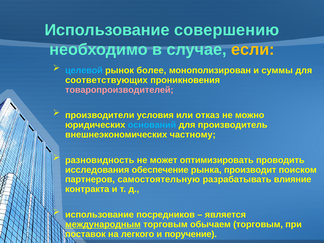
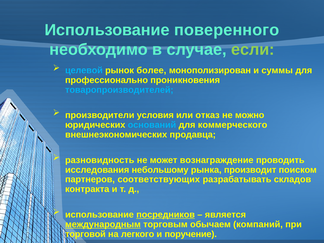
совершению: совершению -> поверенного
если colour: yellow -> light green
соответствующих: соответствующих -> профессионально
товаропроизводителей colour: pink -> light blue
производитель: производитель -> коммерческого
частному: частному -> продавца
оптимизировать: оптимизировать -> вознаграждение
обеспечение: обеспечение -> небольшому
самостоятельную: самостоятельную -> соответствующих
влияние: влияние -> складов
посредников underline: none -> present
обычаем торговым: торговым -> компаний
поставок: поставок -> торговой
